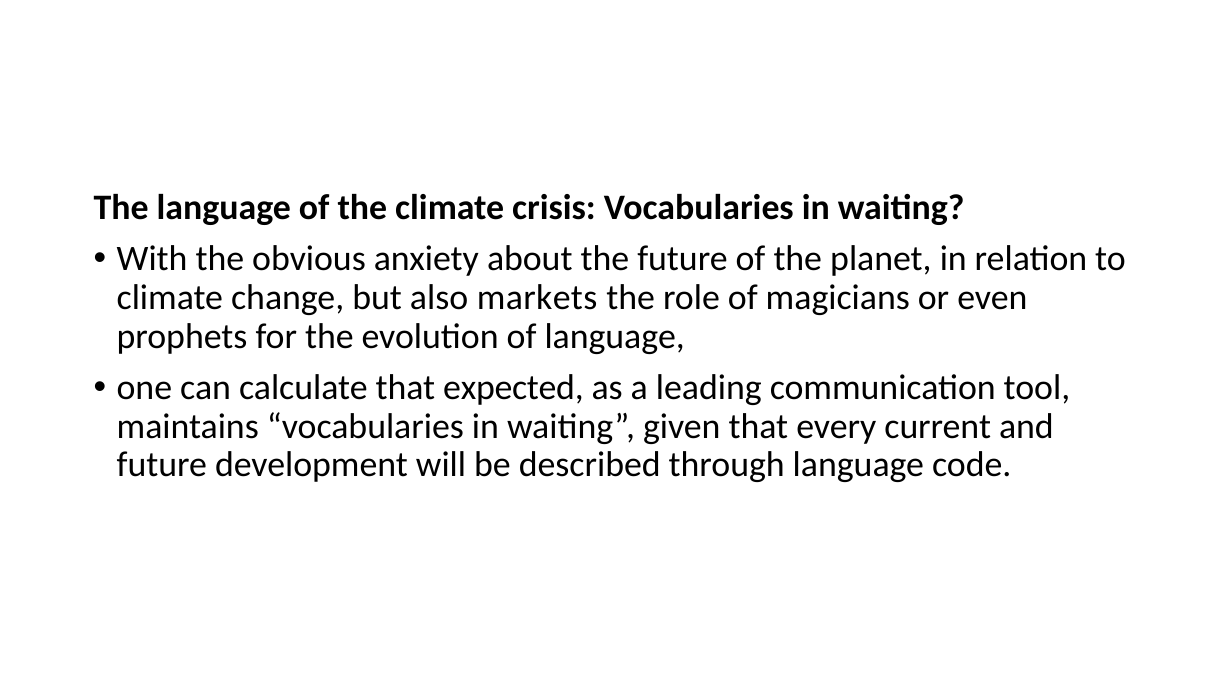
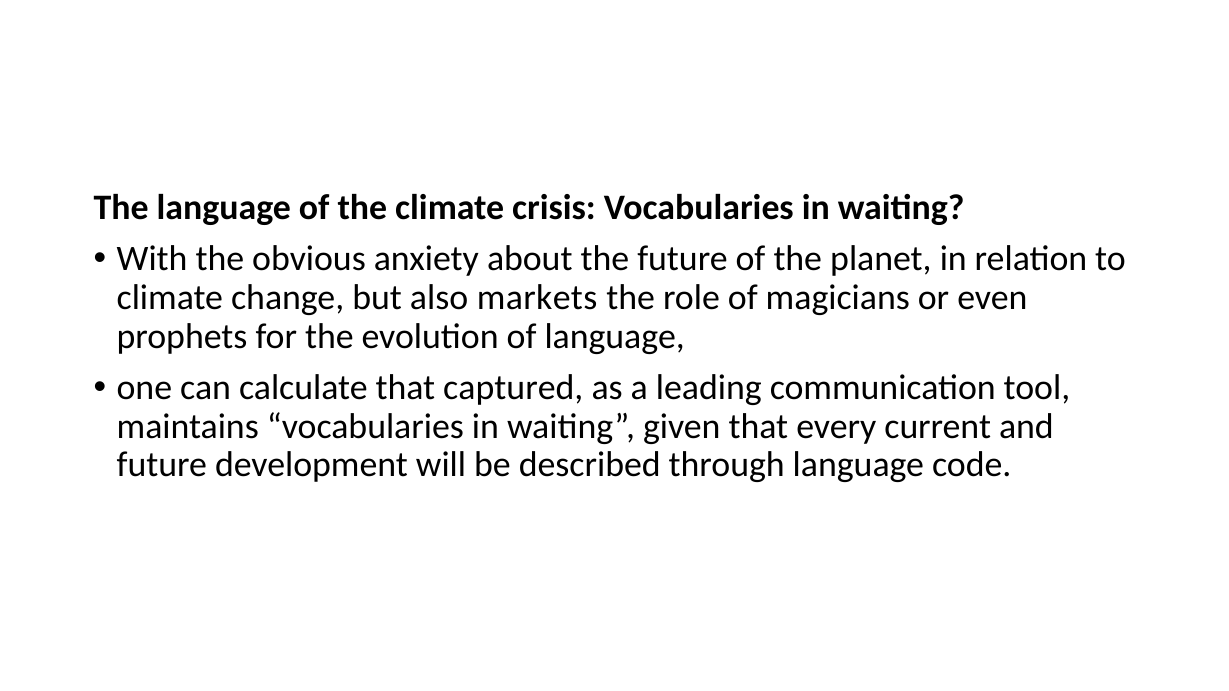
expected: expected -> captured
